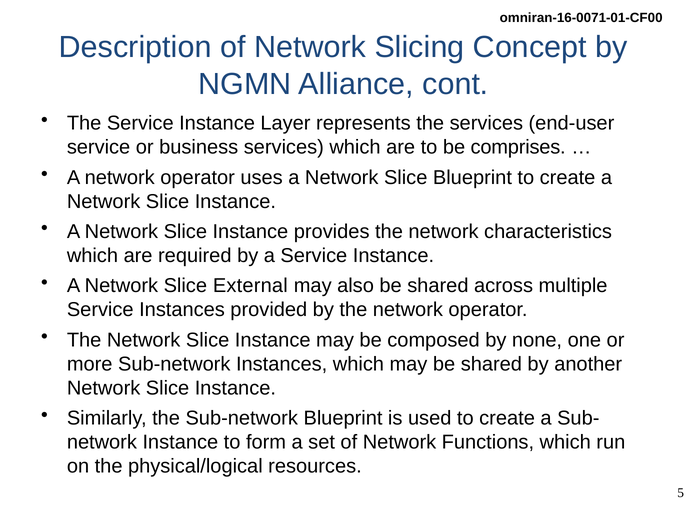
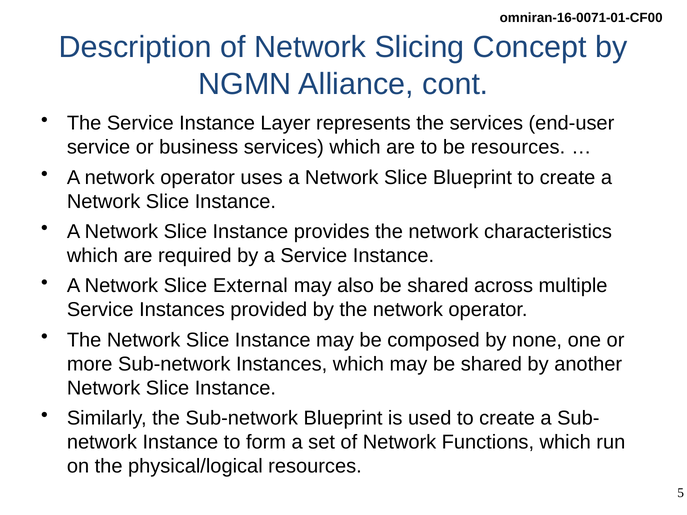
be comprises: comprises -> resources
